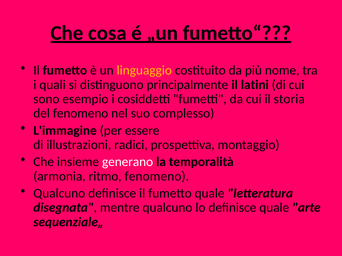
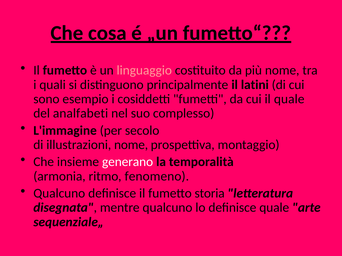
linguaggio colour: yellow -> pink
il storia: storia -> quale
del fenomeno: fenomeno -> analfabeti
essere: essere -> secolo
illustrazioni radici: radici -> nome
fumetto quale: quale -> storia
